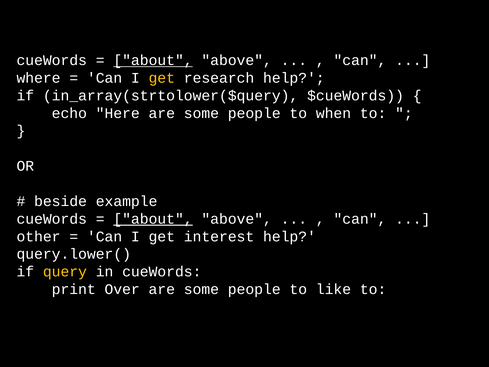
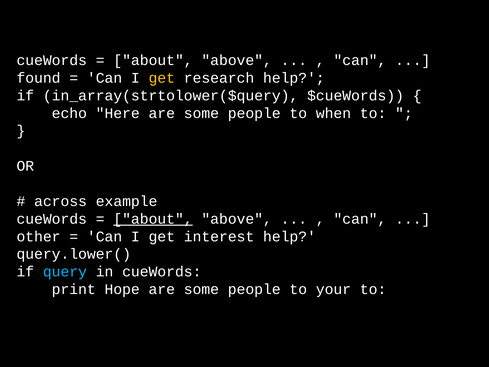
about at (153, 60) underline: present -> none
where: where -> found
beside: beside -> across
query colour: yellow -> light blue
Over: Over -> Hope
like: like -> your
